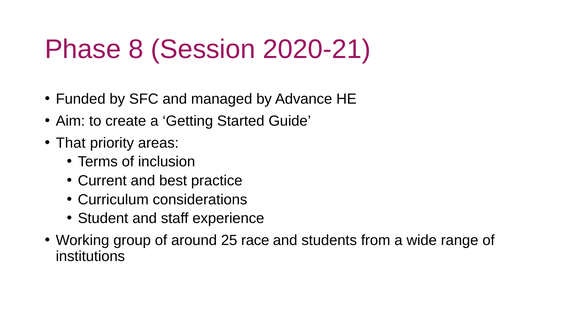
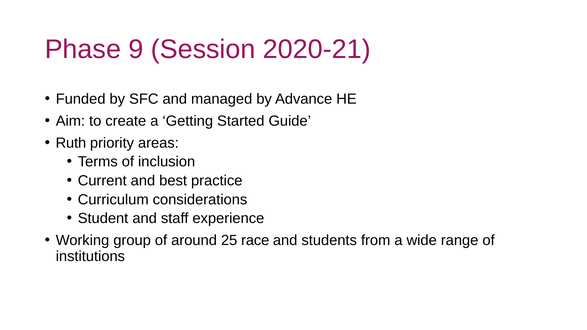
8: 8 -> 9
That: That -> Ruth
